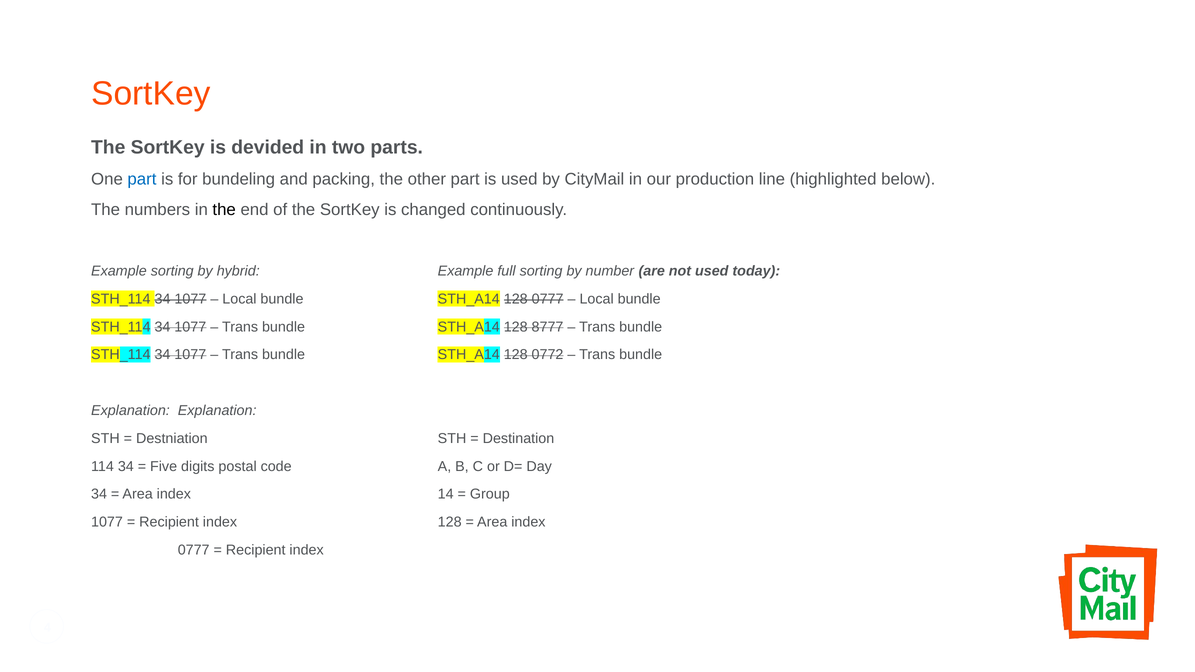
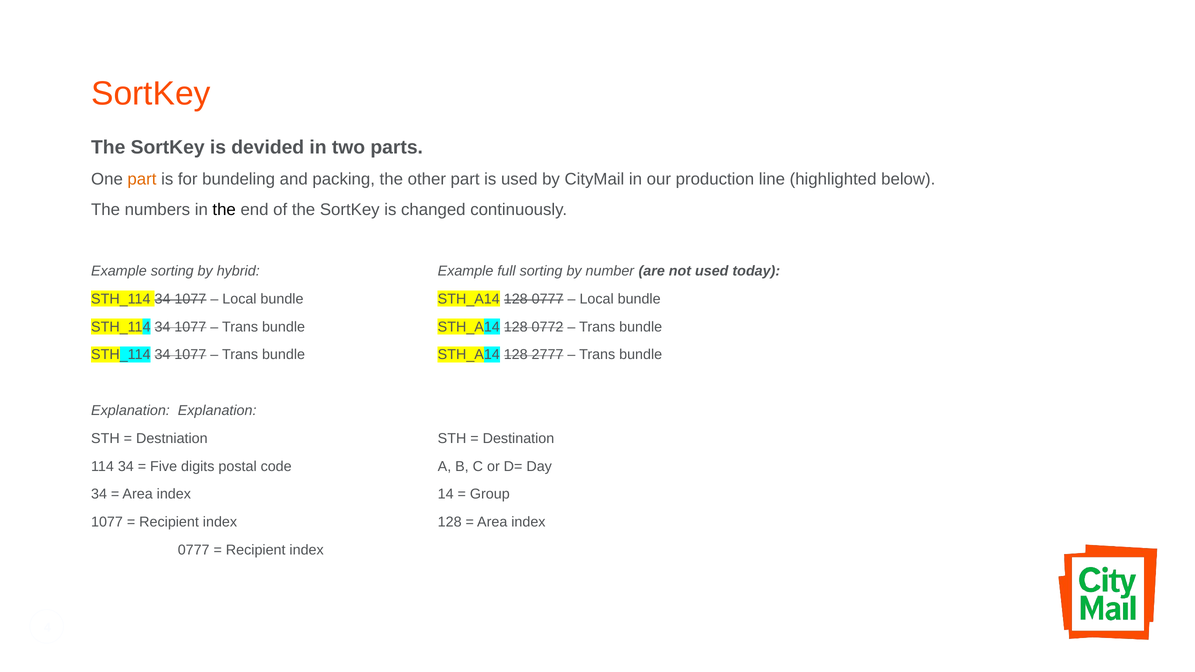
part at (142, 179) colour: blue -> orange
8777: 8777 -> 0772
0772: 0772 -> 2777
